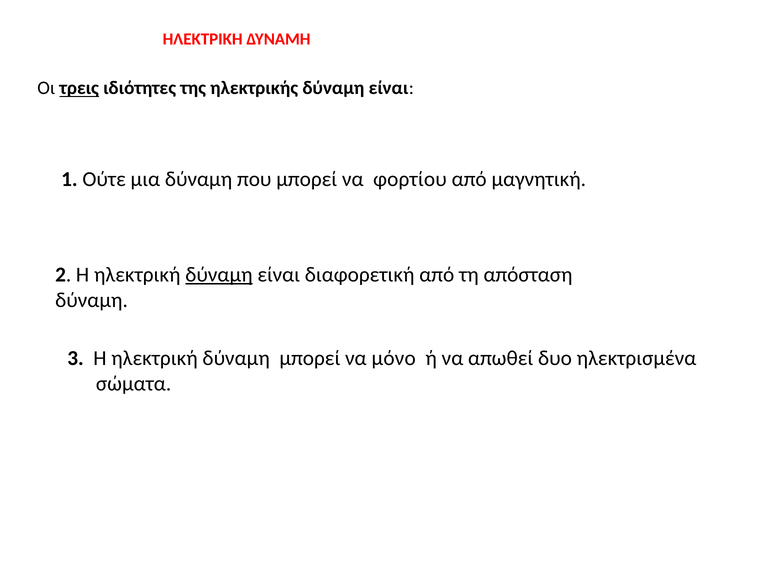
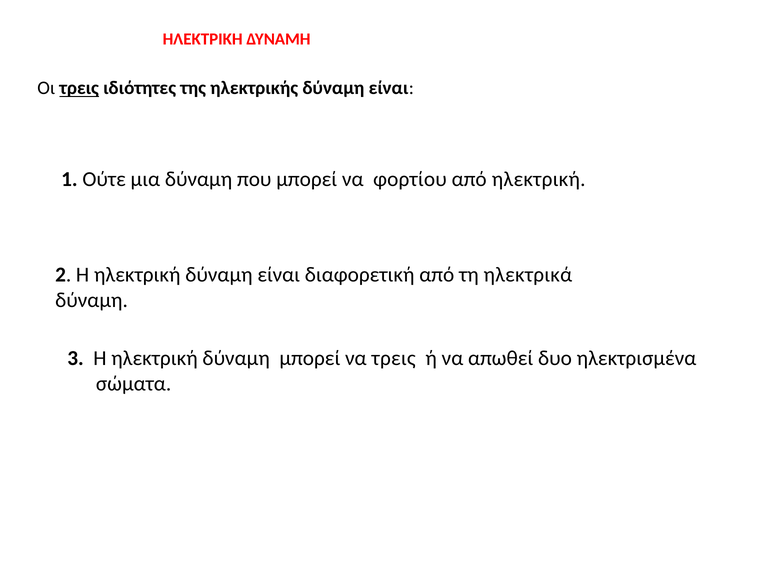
από μαγνητική: μαγνητική -> ηλεκτρική
δύναμη at (219, 275) underline: present -> none
απόσταση: απόσταση -> ηλεκτρικά
να μόνο: μόνο -> τρεις
